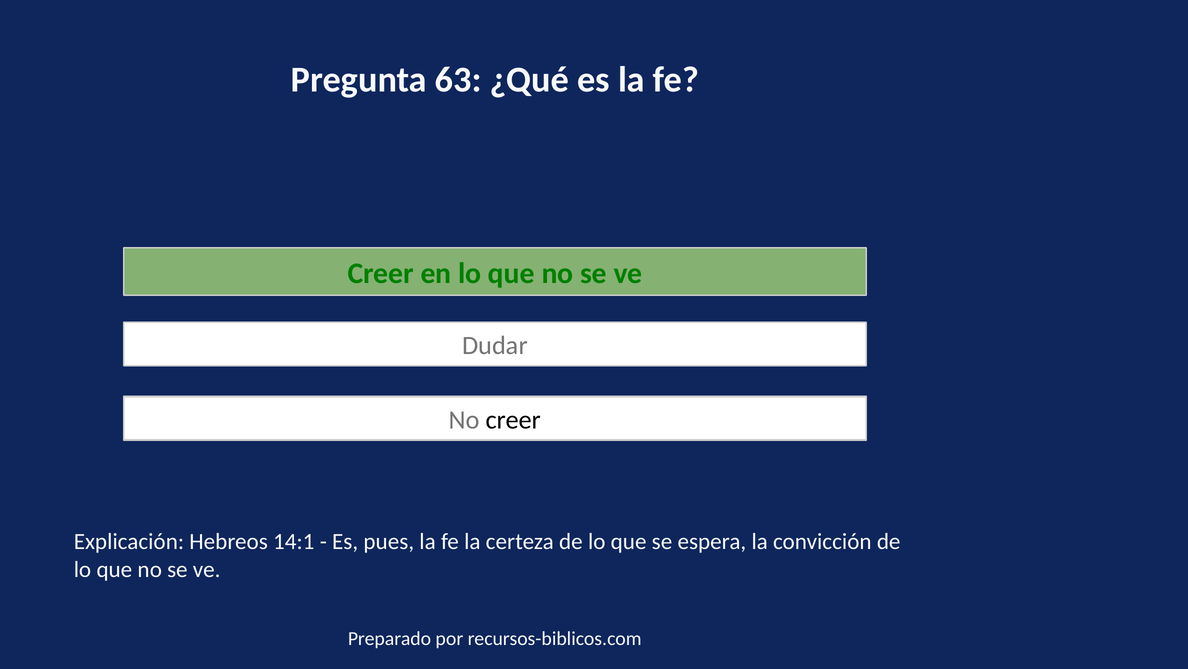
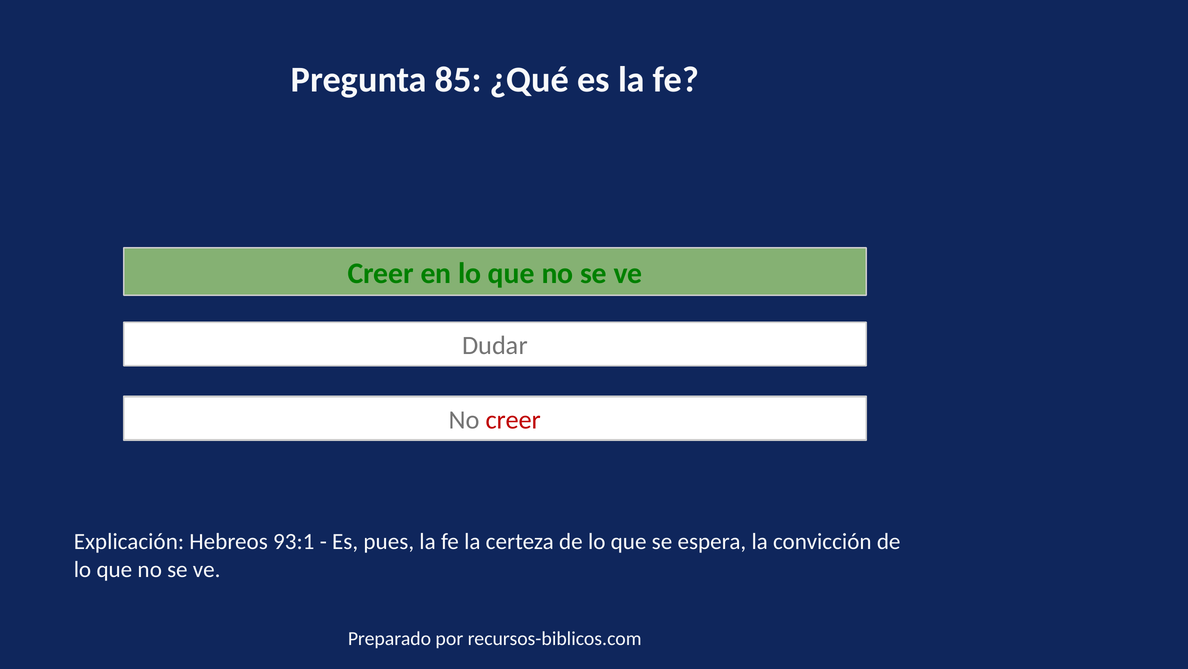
63: 63 -> 85
creer at (513, 420) colour: black -> red
14:1: 14:1 -> 93:1
